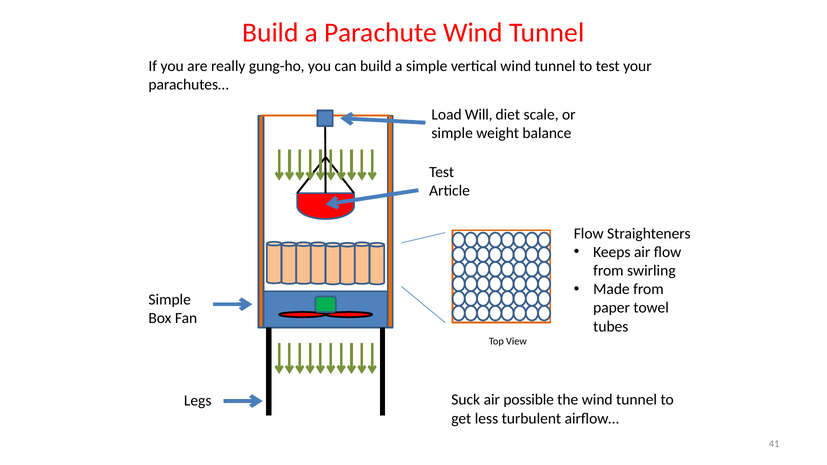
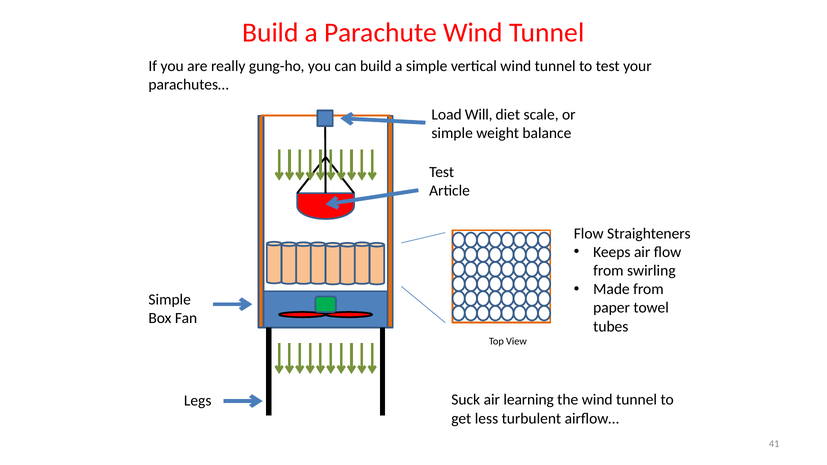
possible: possible -> learning
